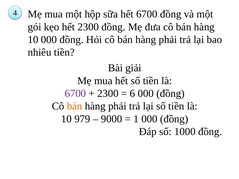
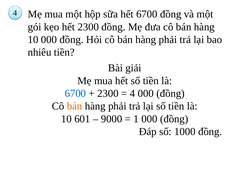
6700 at (75, 94) colour: purple -> blue
6 at (132, 94): 6 -> 4
979: 979 -> 601
